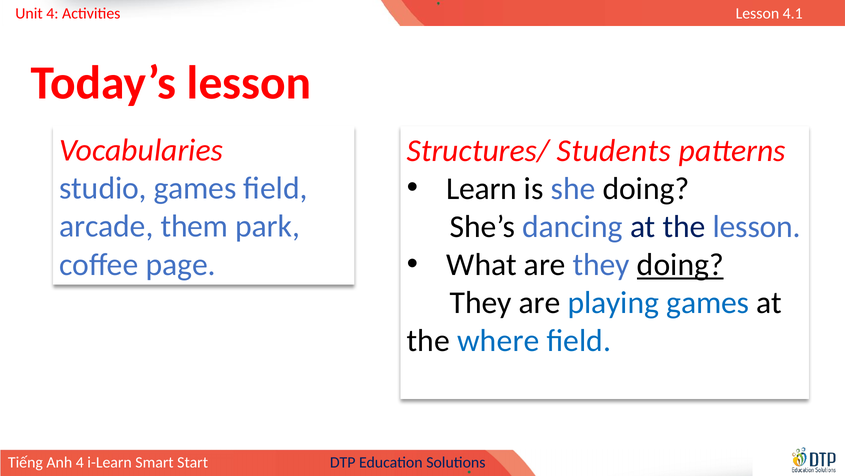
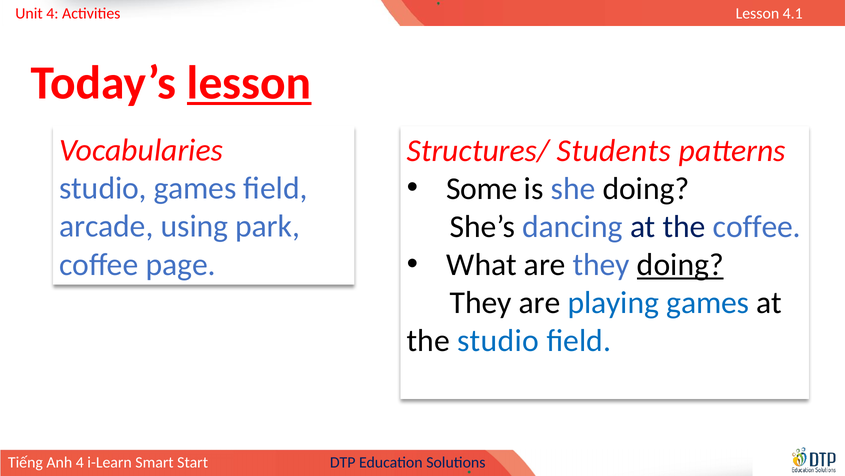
lesson at (249, 83) underline: none -> present
Learn: Learn -> Some
them: them -> using
the lesson: lesson -> coffee
the where: where -> studio
